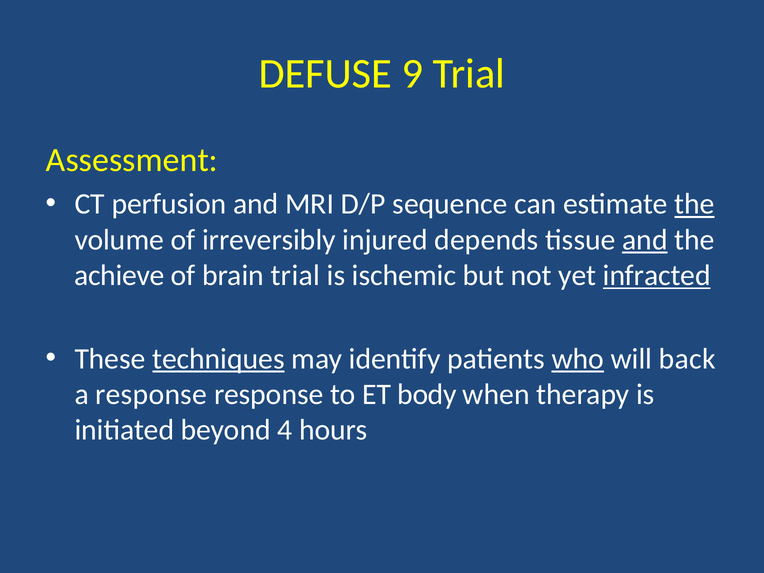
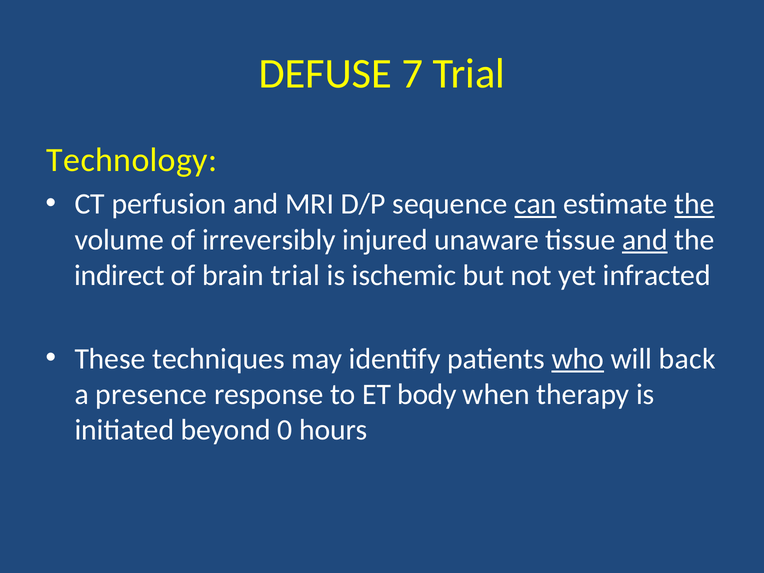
9: 9 -> 7
Assessment: Assessment -> Technology
can underline: none -> present
depends: depends -> unaware
achieve: achieve -> indirect
infracted underline: present -> none
techniques underline: present -> none
a response: response -> presence
4: 4 -> 0
